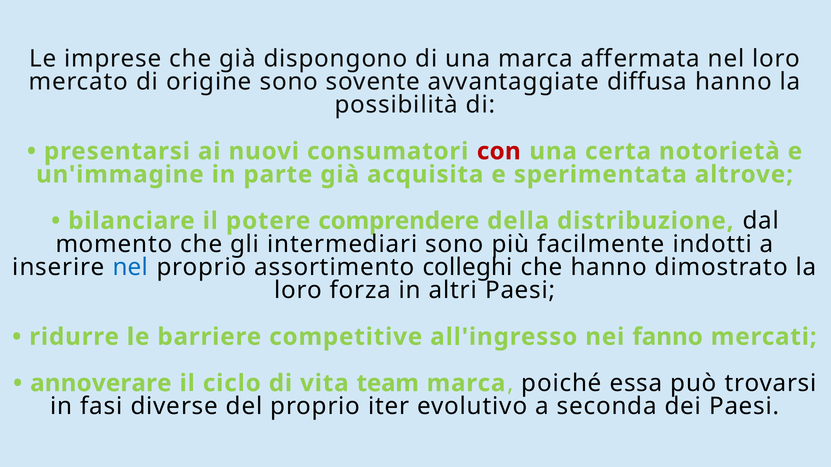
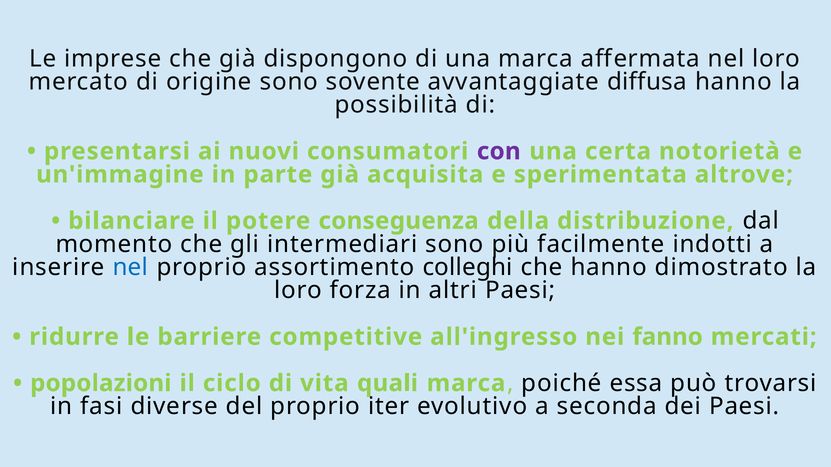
con colour: red -> purple
comprendere: comprendere -> conseguenza
annoverare: annoverare -> popolazioni
team: team -> quali
